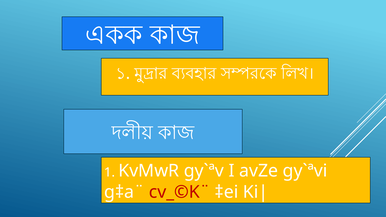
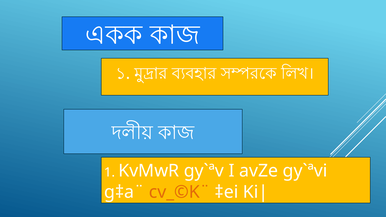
cv_©K¨ colour: red -> orange
